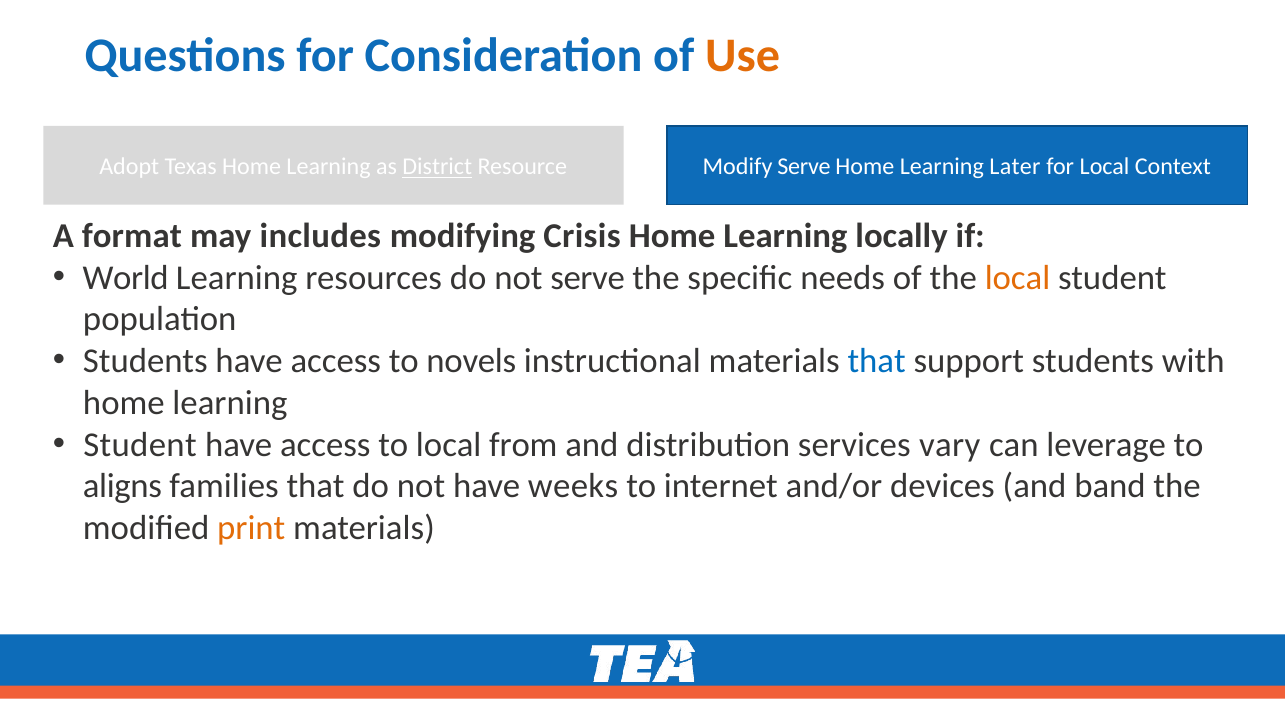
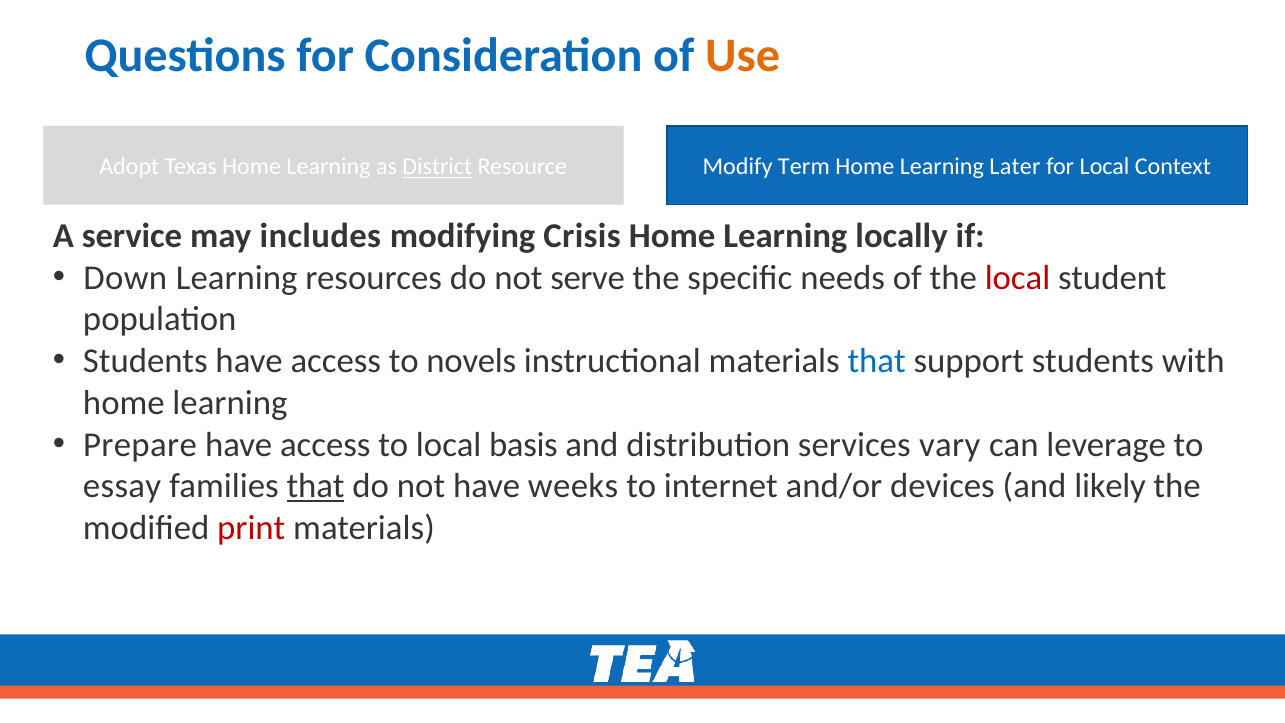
Modify Serve: Serve -> Term
format: format -> service
World: World -> Down
local at (1017, 278) colour: orange -> red
Student at (140, 444): Student -> Prepare
from: from -> basis
aligns: aligns -> essay
that at (316, 486) underline: none -> present
band: band -> likely
print colour: orange -> red
